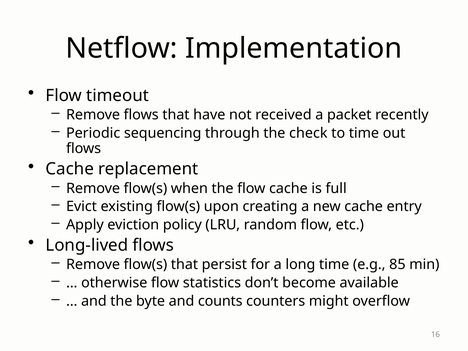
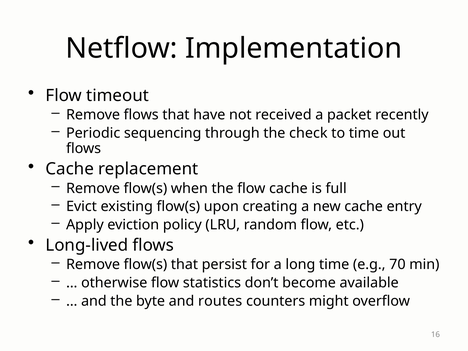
85: 85 -> 70
counts: counts -> routes
